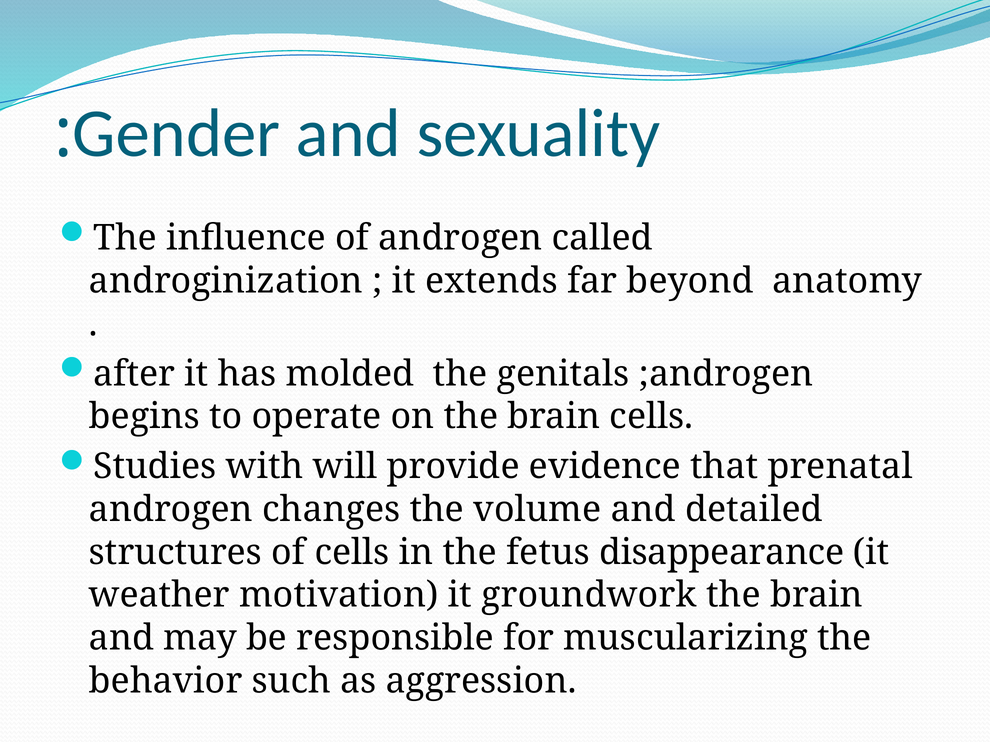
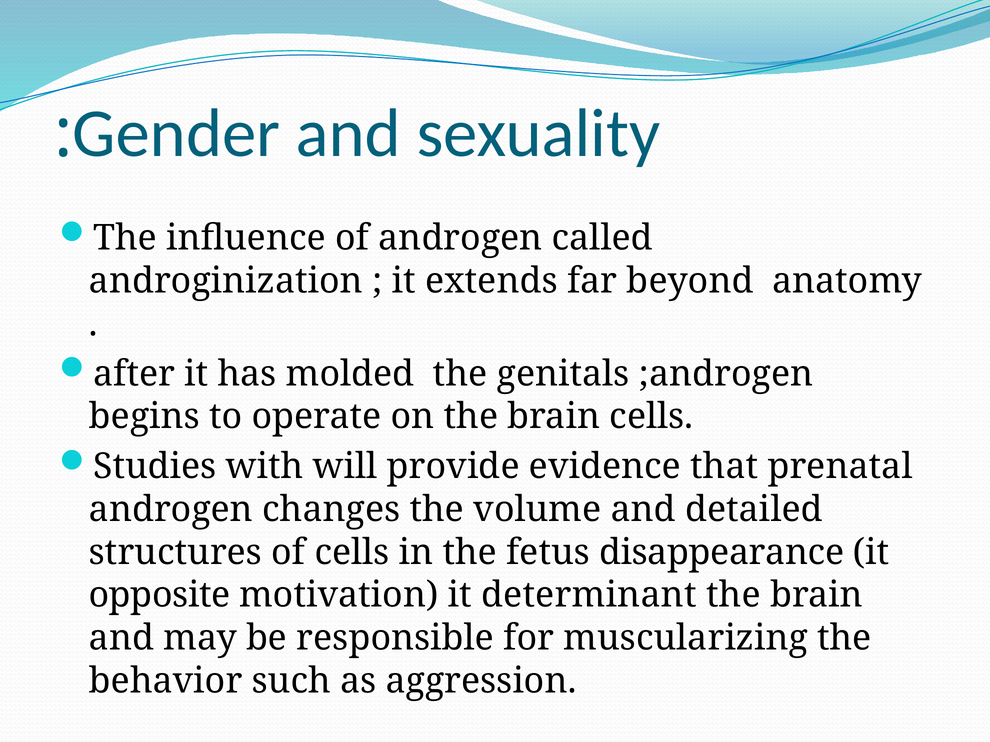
weather: weather -> opposite
groundwork: groundwork -> determinant
